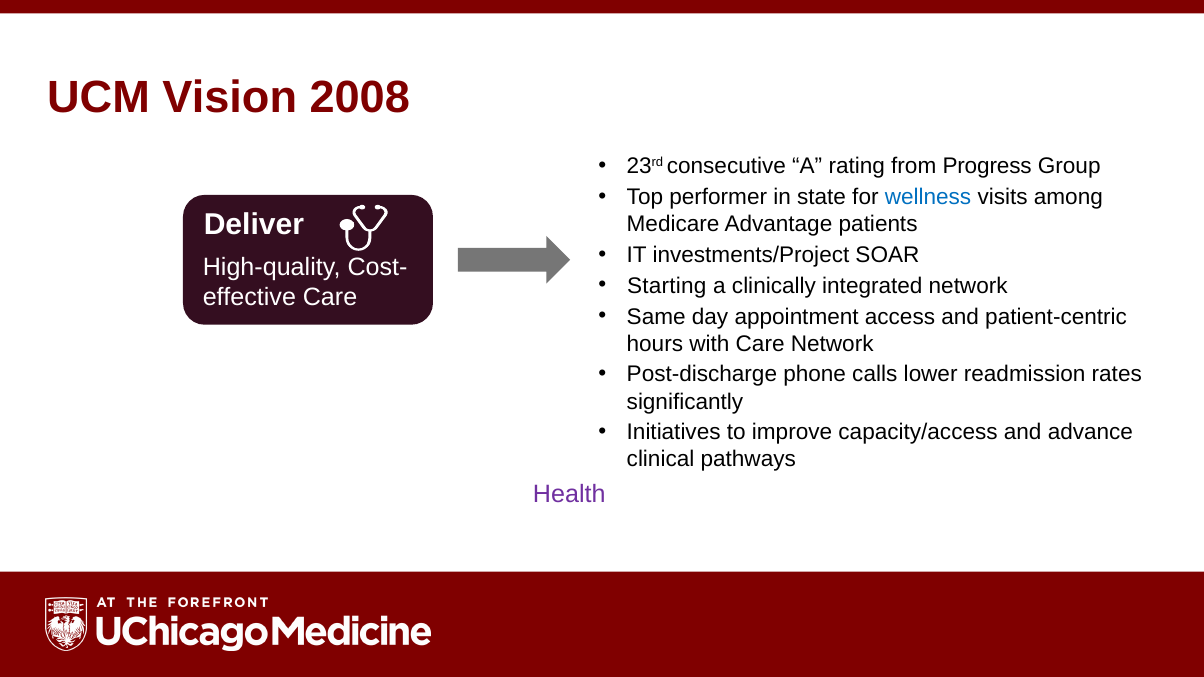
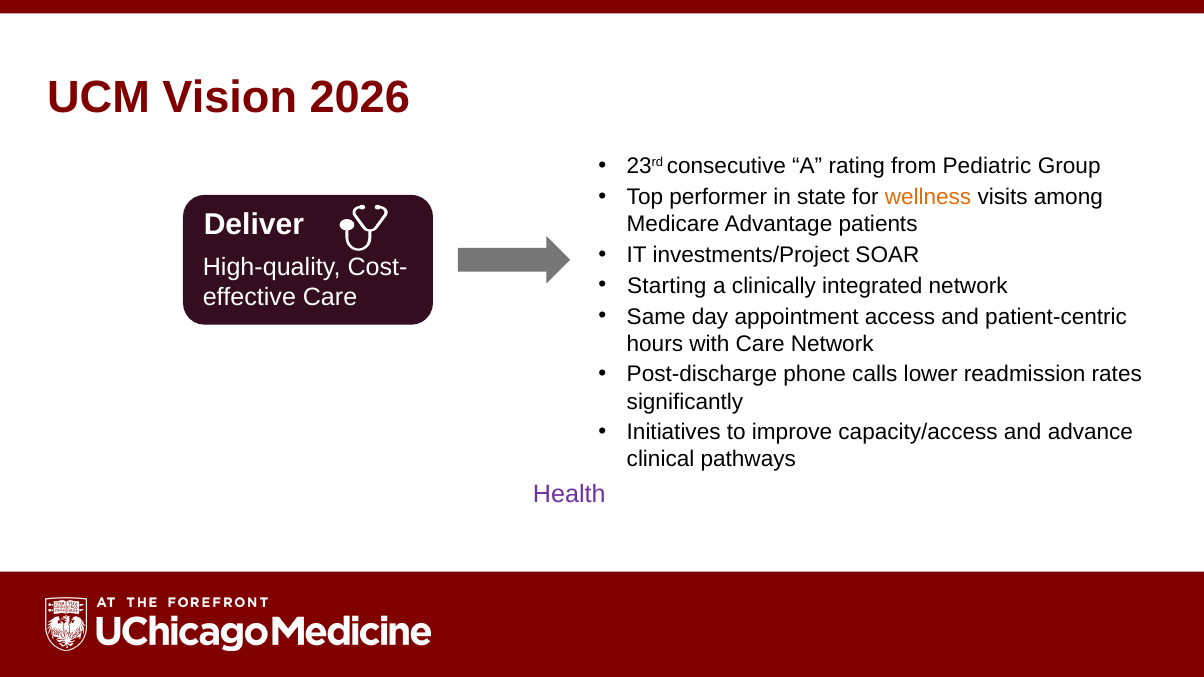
2008: 2008 -> 2026
Progress: Progress -> Pediatric
wellness colour: blue -> orange
